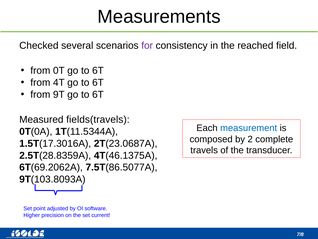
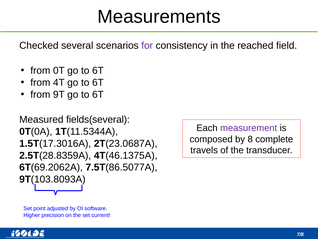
fields(travels: fields(travels -> fields(several
measurement colour: blue -> purple
2: 2 -> 8
